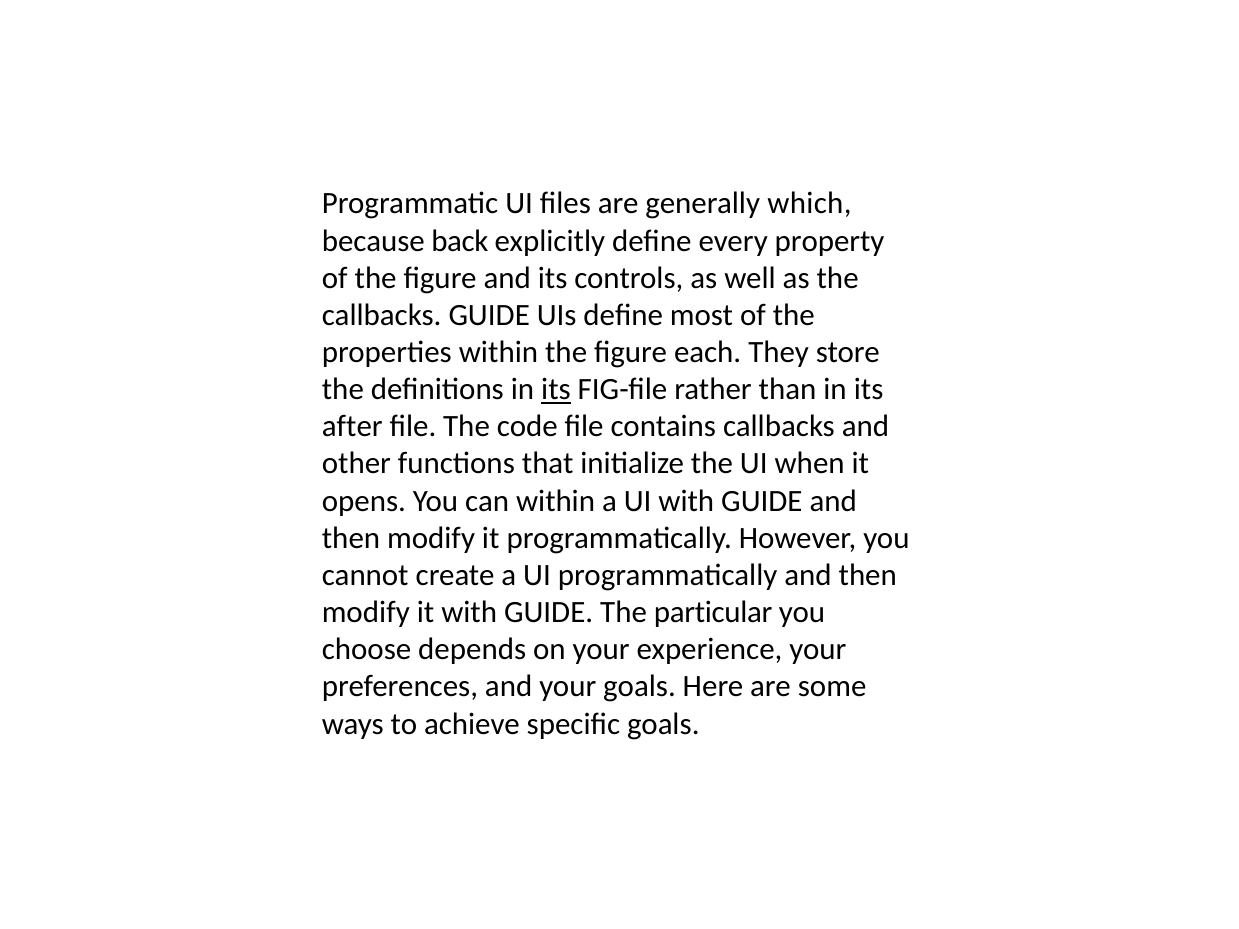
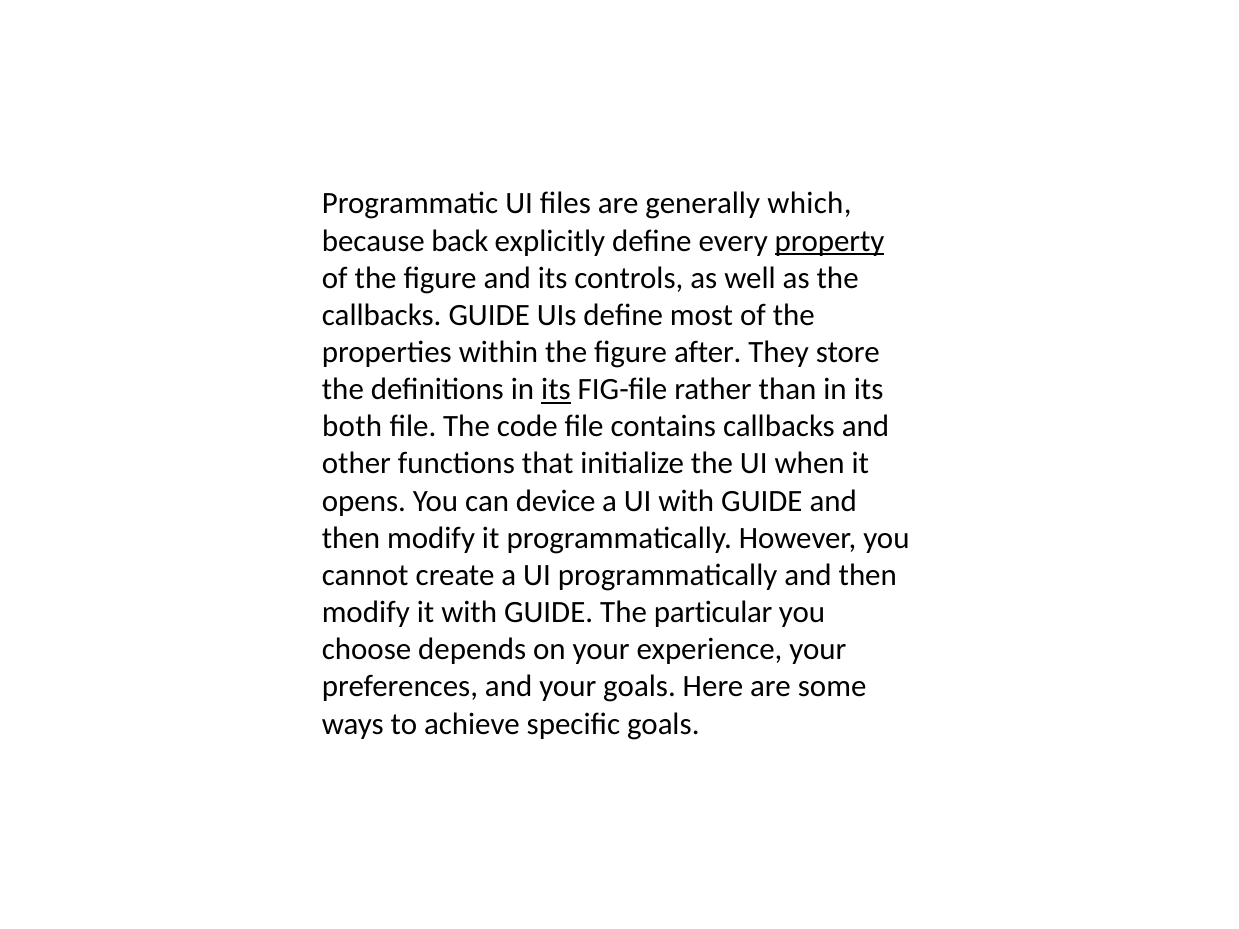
property underline: none -> present
each: each -> after
after: after -> both
can within: within -> device
